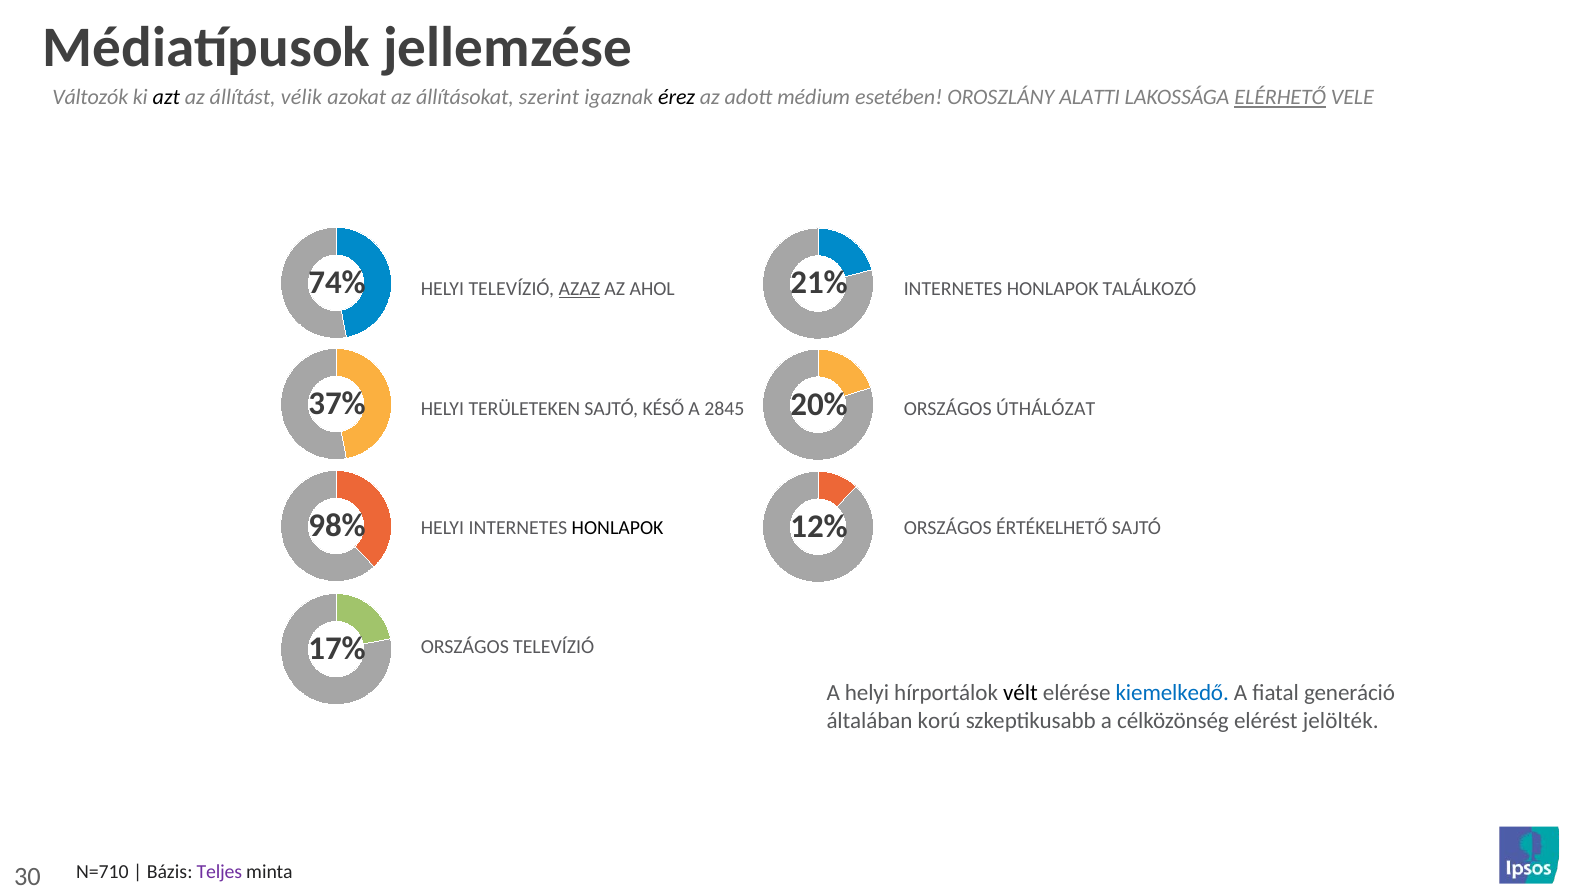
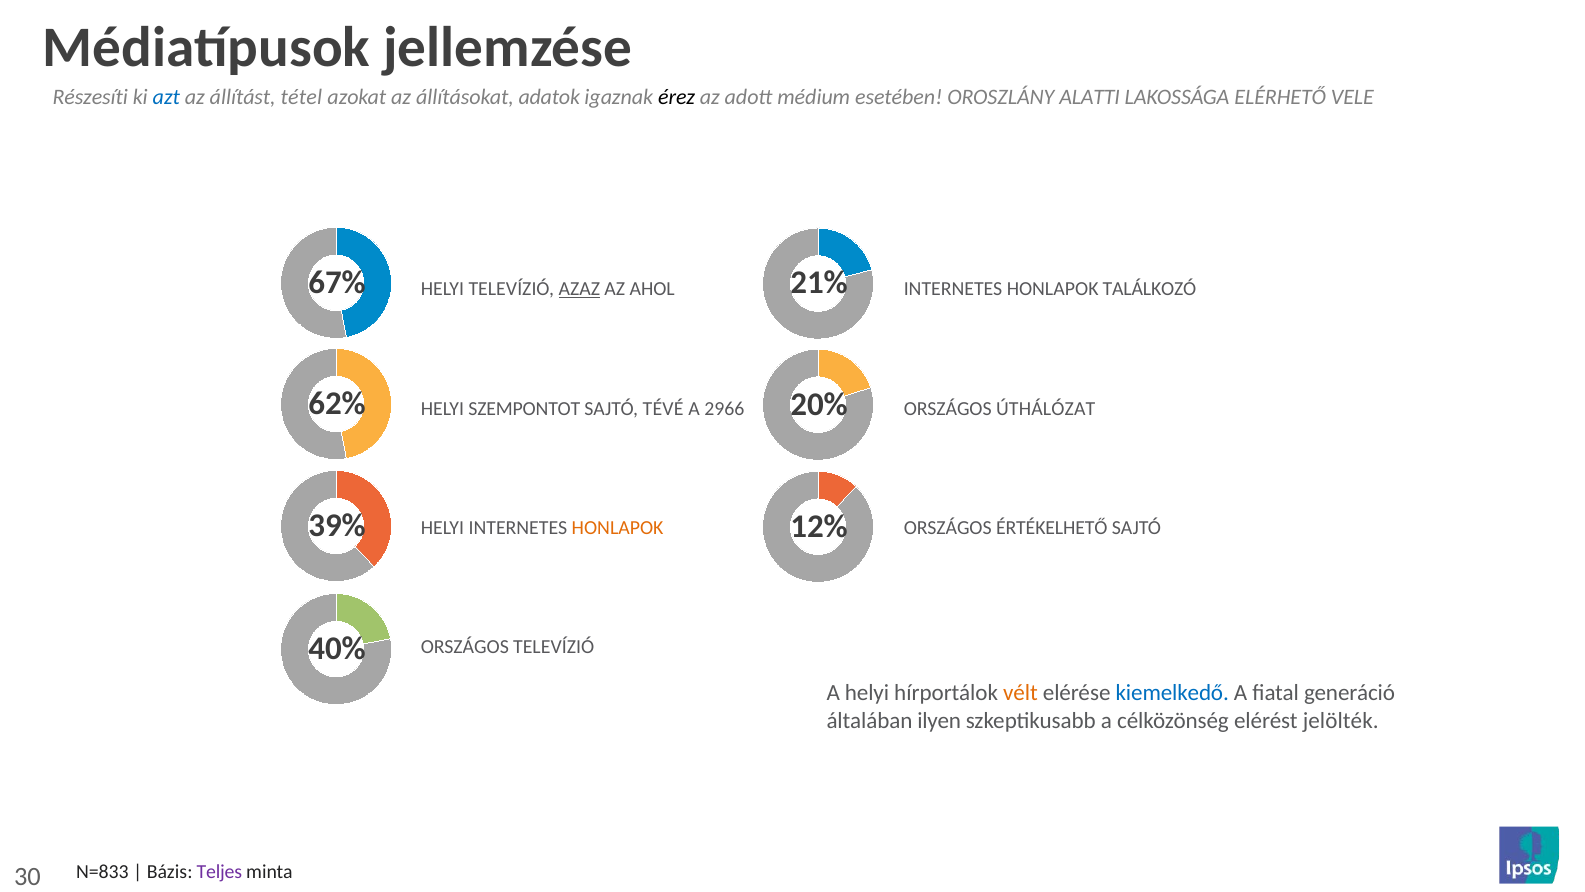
Változók: Változók -> Részesíti
azt colour: black -> blue
vélik: vélik -> tétel
szerint: szerint -> adatok
ELÉRHETŐ underline: present -> none
74%: 74% -> 67%
37%: 37% -> 62%
TERÜLETEKEN: TERÜLETEKEN -> SZEMPONTOT
KÉSŐ: KÉSŐ -> TÉVÉ
2845: 2845 -> 2966
98%: 98% -> 39%
HONLAPOK at (618, 527) colour: black -> orange
17%: 17% -> 40%
vélt colour: black -> orange
korú: korú -> ilyen
N=710: N=710 -> N=833
